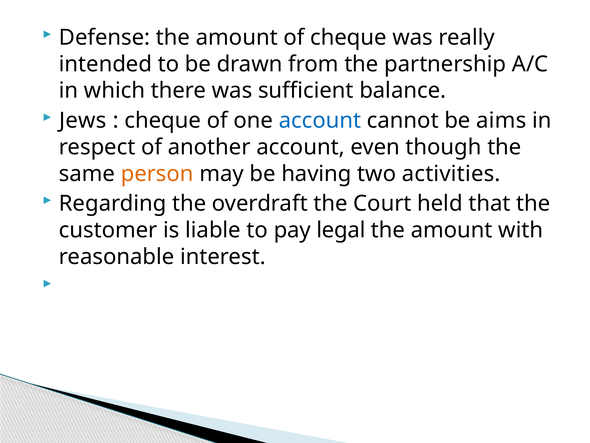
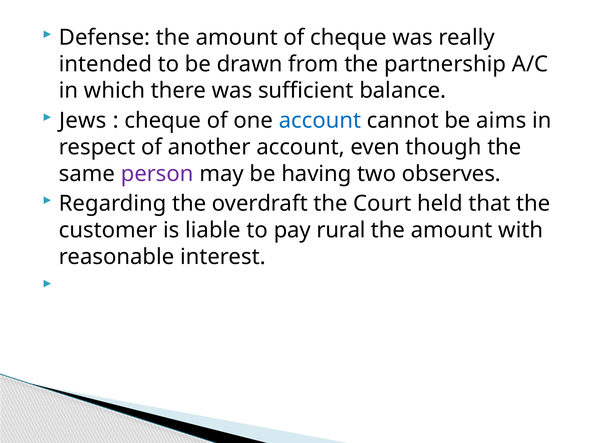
person colour: orange -> purple
activities: activities -> observes
legal: legal -> rural
